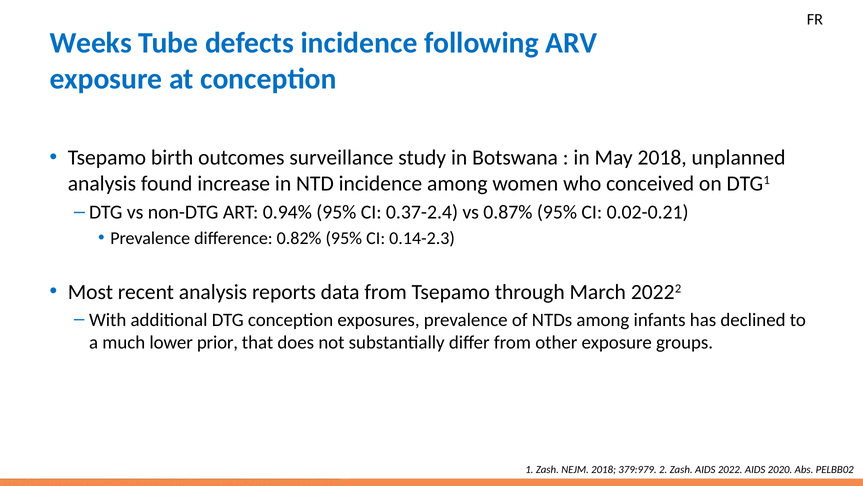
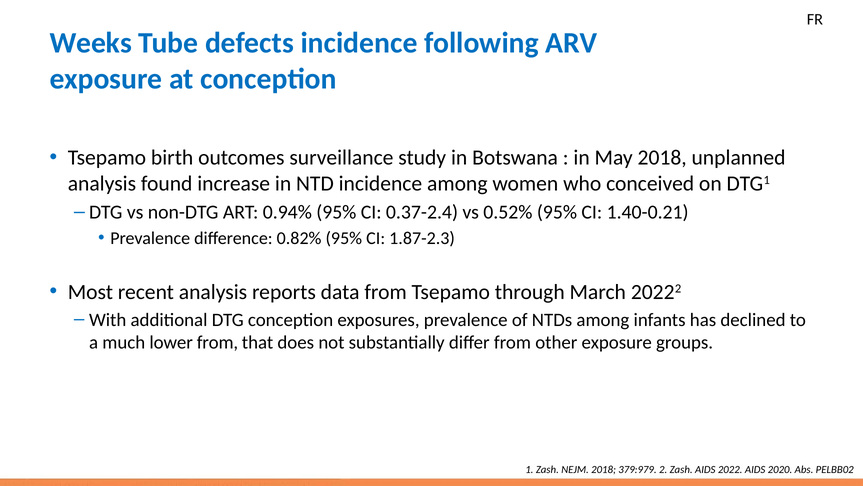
0.87%: 0.87% -> 0.52%
0.02-0.21: 0.02-0.21 -> 1.40-0.21
0.14-2.3: 0.14-2.3 -> 1.87-2.3
lower prior: prior -> from
